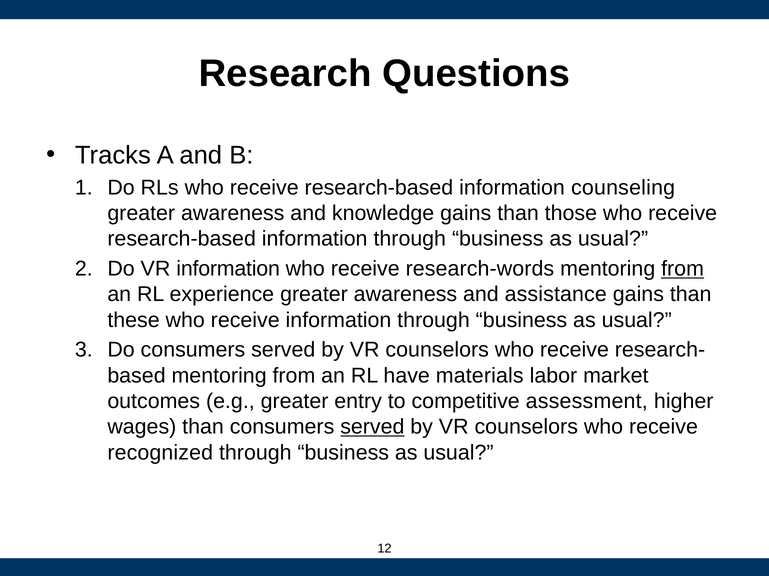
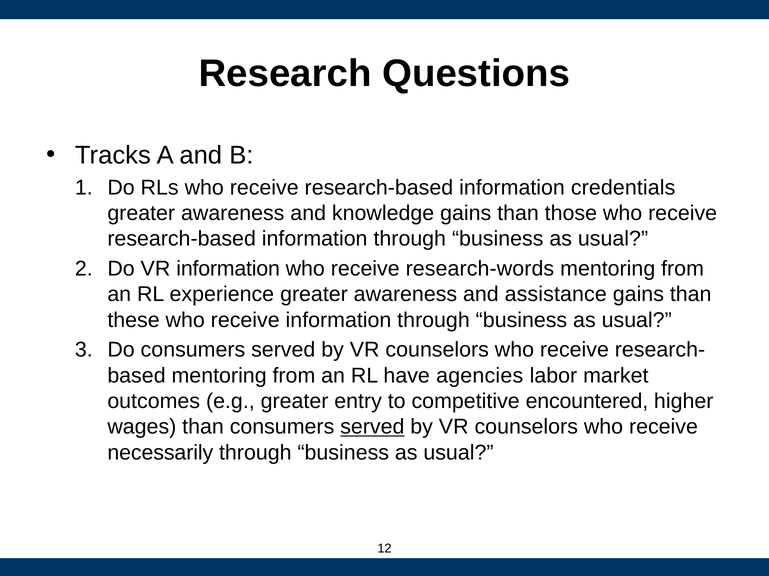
counseling: counseling -> credentials
from at (683, 269) underline: present -> none
materials: materials -> agencies
assessment: assessment -> encountered
recognized: recognized -> necessarily
